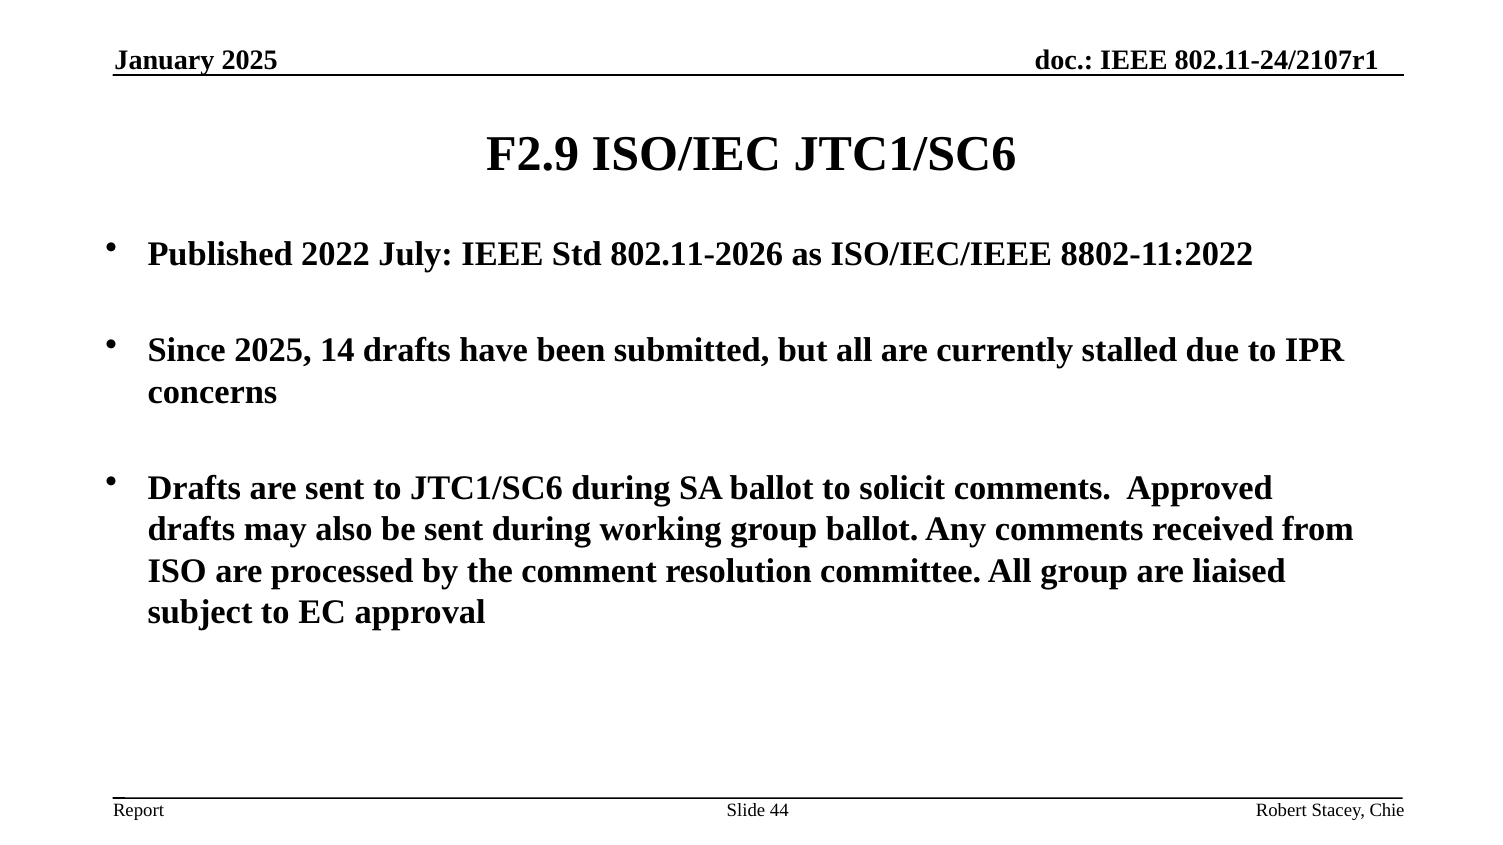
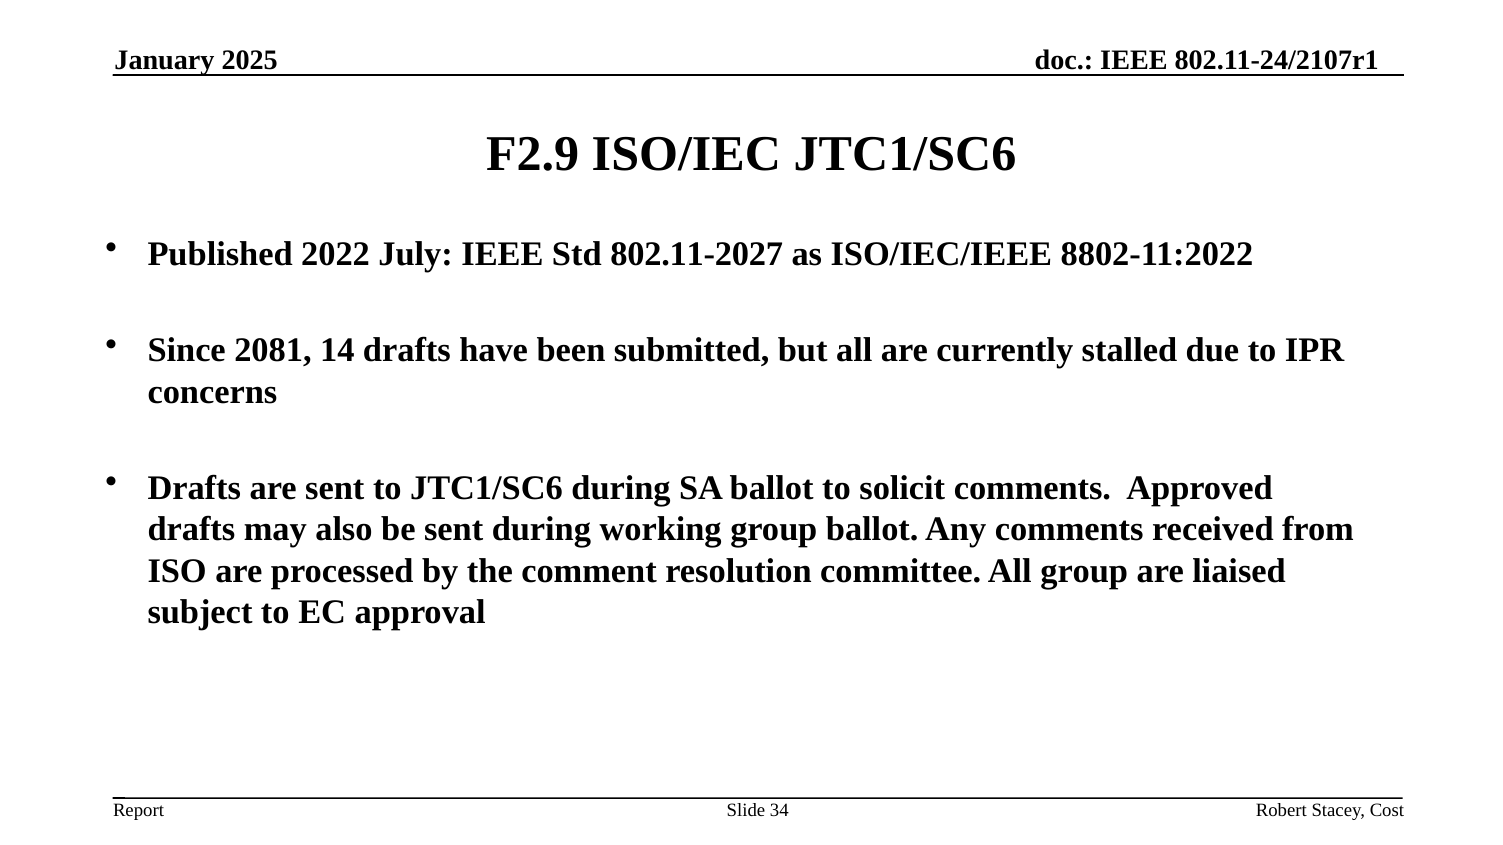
802.11-2026: 802.11-2026 -> 802.11-2027
Since 2025: 2025 -> 2081
44: 44 -> 34
Chie: Chie -> Cost
